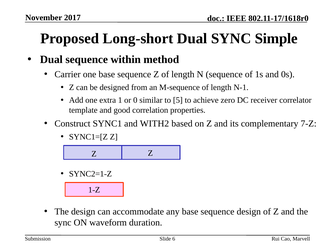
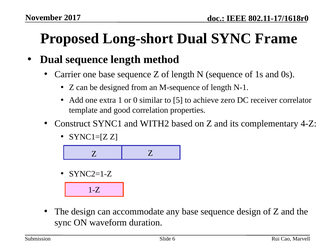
Simple: Simple -> Frame
sequence within: within -> length
7-Z: 7-Z -> 4-Z
